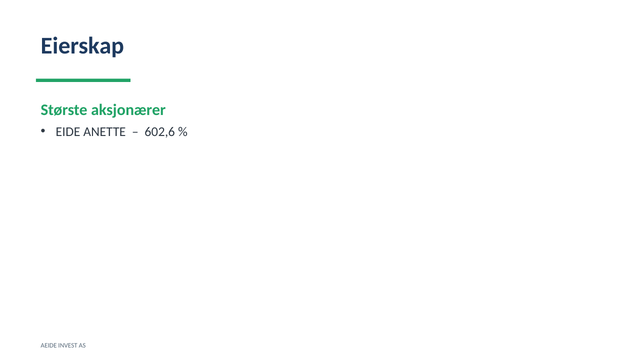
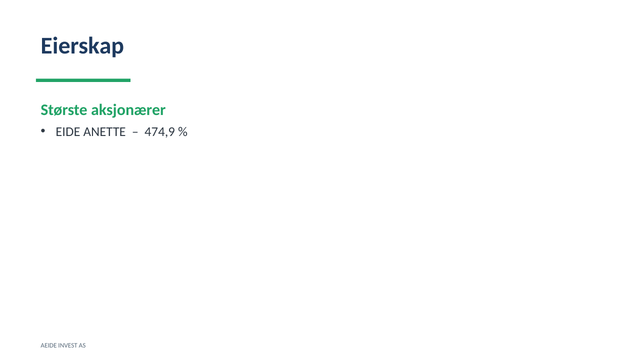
602,6: 602,6 -> 474,9
